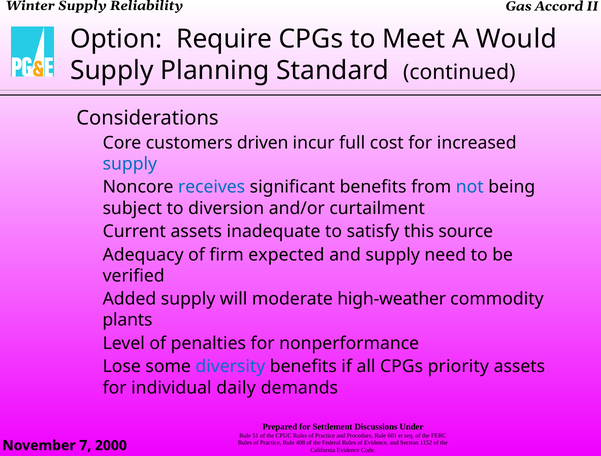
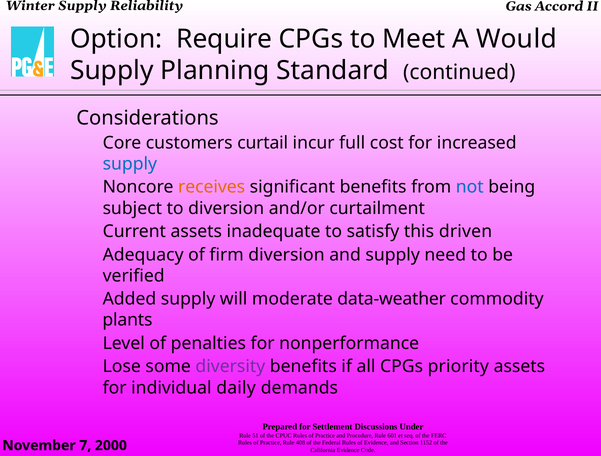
driven: driven -> curtail
receives colour: blue -> orange
source: source -> driven
firm expected: expected -> diversion
high-weather: high-weather -> data-weather
diversity colour: blue -> purple
